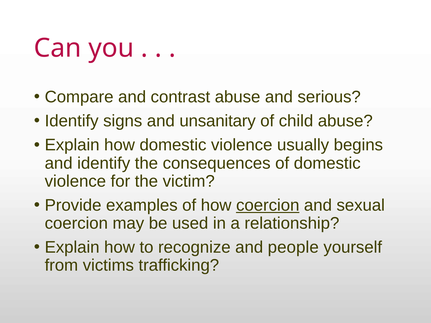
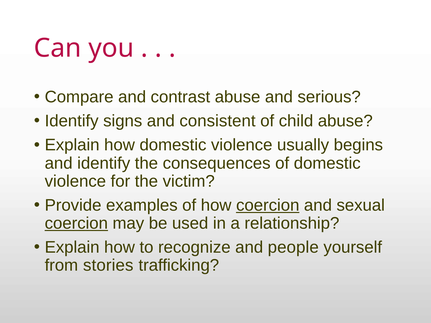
unsanitary: unsanitary -> consistent
coercion at (76, 224) underline: none -> present
victims: victims -> stories
